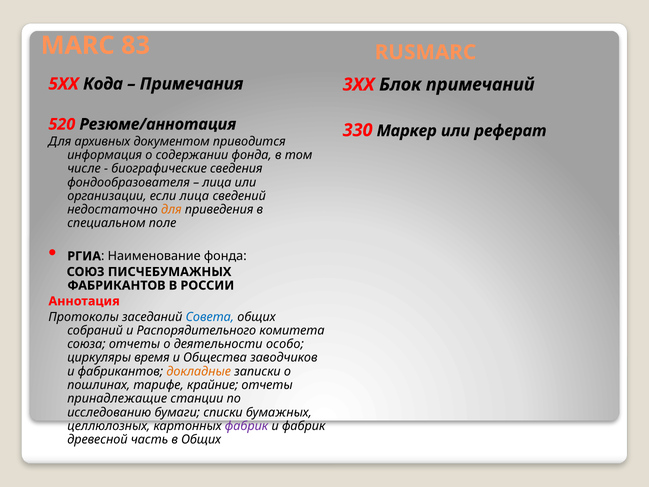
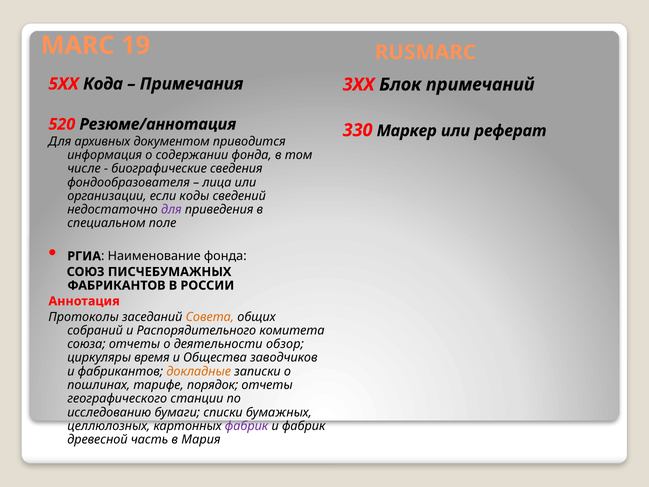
83: 83 -> 19
если лица: лица -> коды
для at (171, 210) colour: orange -> purple
Совета colour: blue -> orange
особо: особо -> обзор
крайние: крайние -> порядок
принадлежащие: принадлежащие -> географического
в Общих: Общих -> Мария
